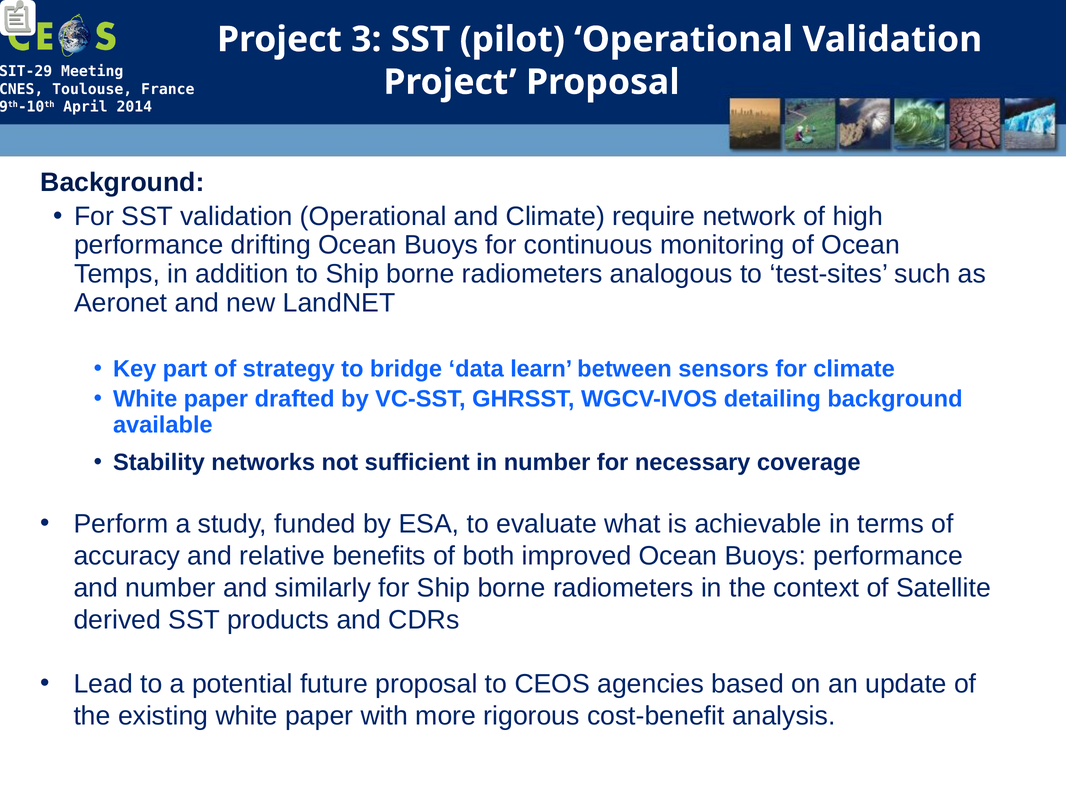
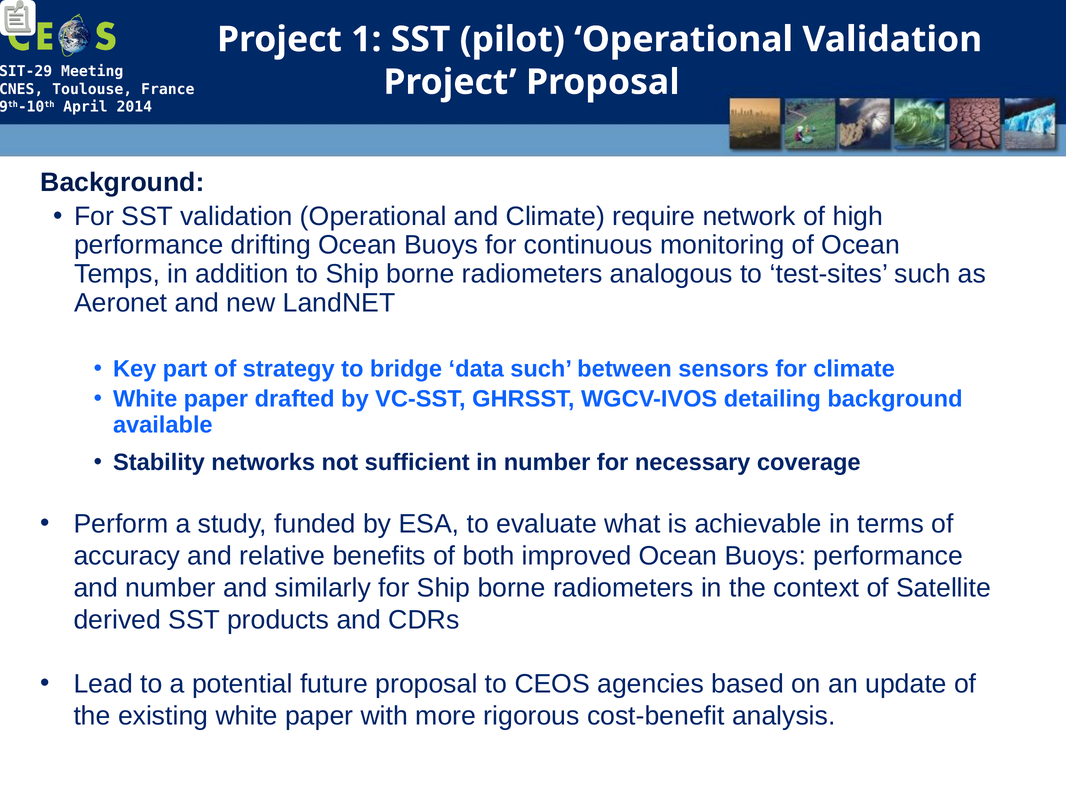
3: 3 -> 1
data learn: learn -> such
